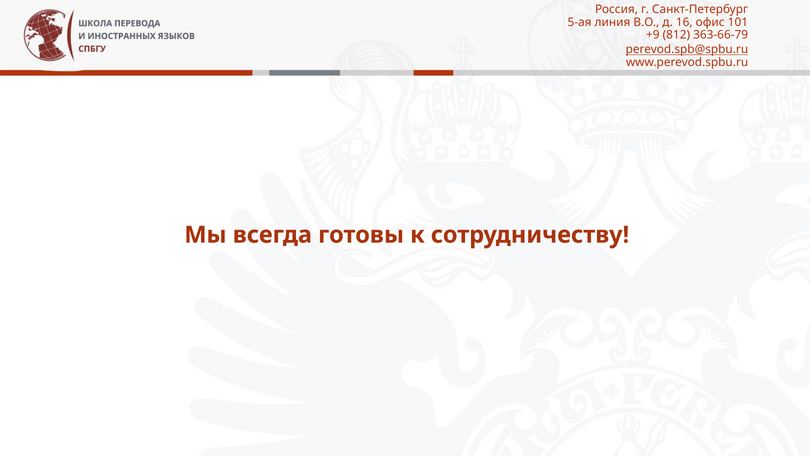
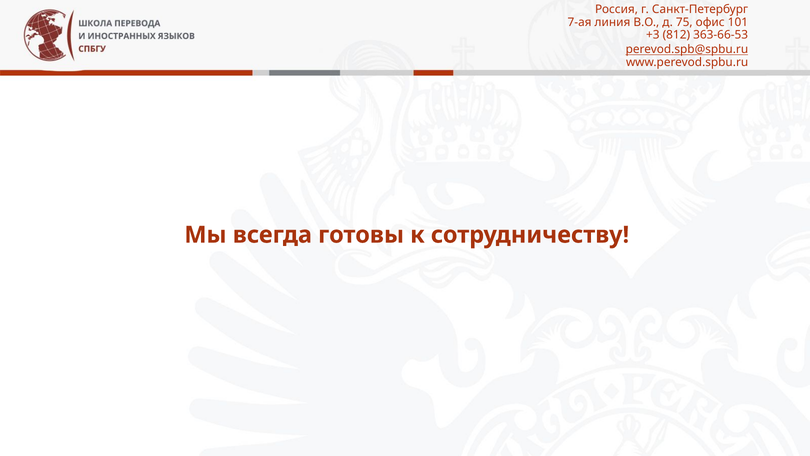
5-ая: 5-ая -> 7-ая
16: 16 -> 75
+9: +9 -> +3
363-66-79: 363-66-79 -> 363-66-53
